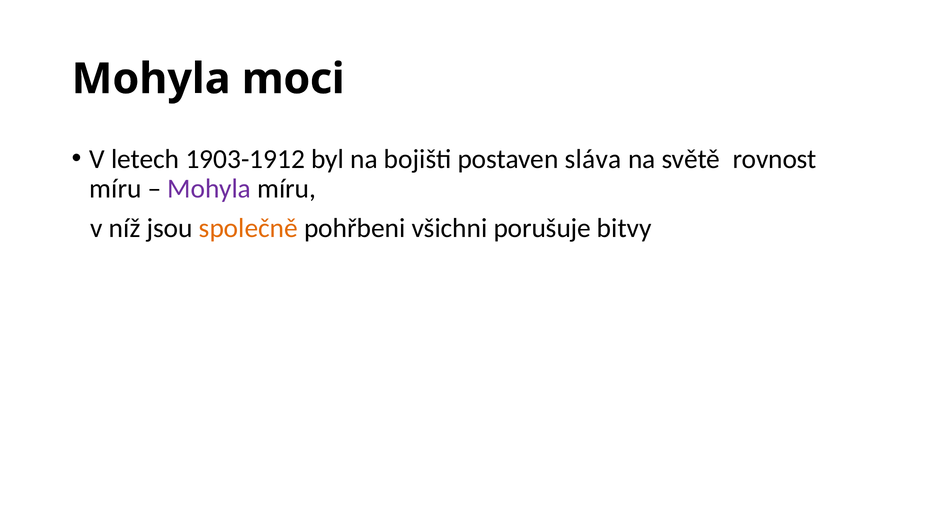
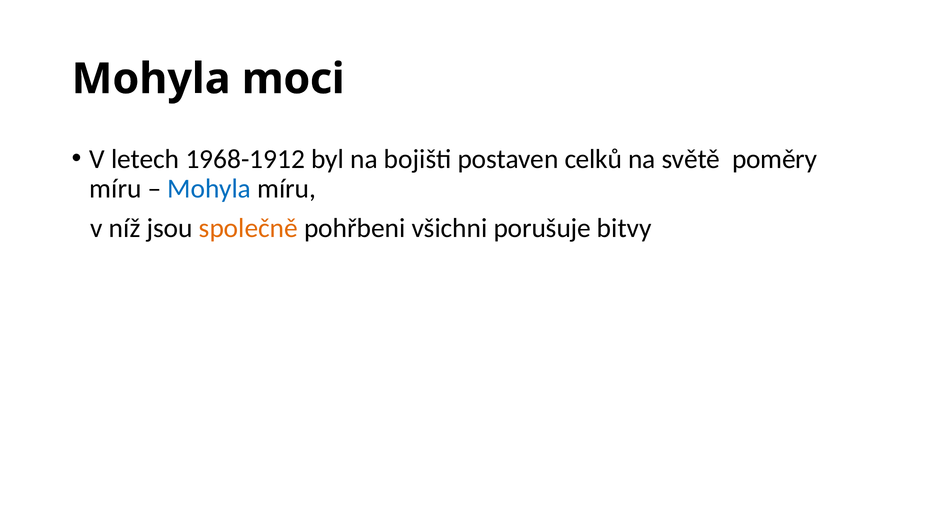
1903-1912: 1903-1912 -> 1968-1912
sláva: sláva -> celků
rovnost: rovnost -> poměry
Mohyla at (209, 189) colour: purple -> blue
